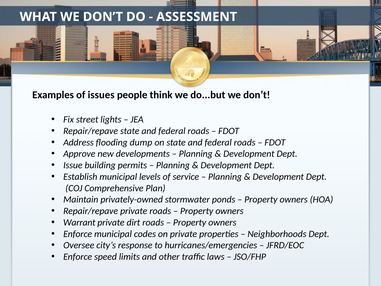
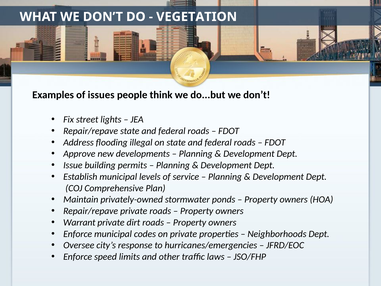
ASSESSMENT: ASSESSMENT -> VEGETATION
dump: dump -> illegal
